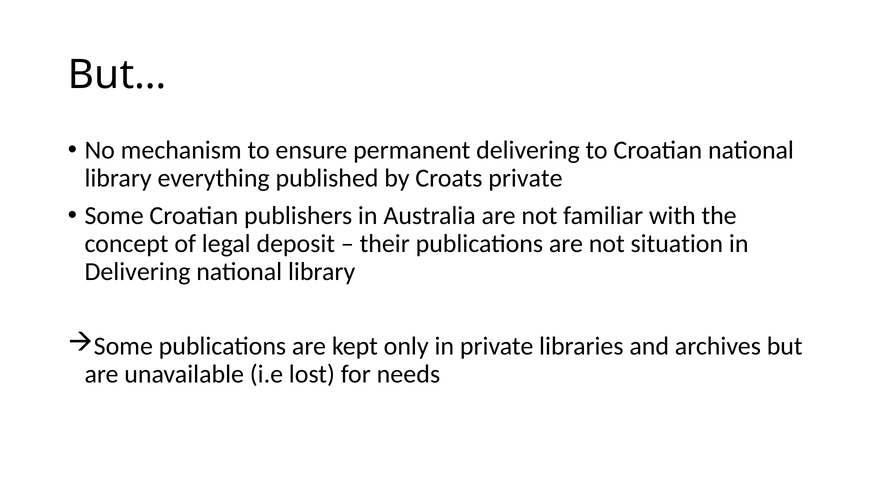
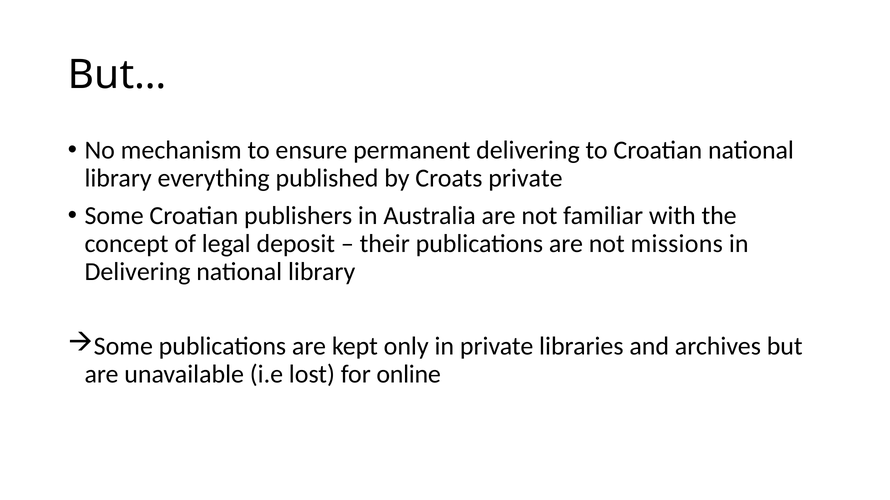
situation: situation -> missions
needs: needs -> online
